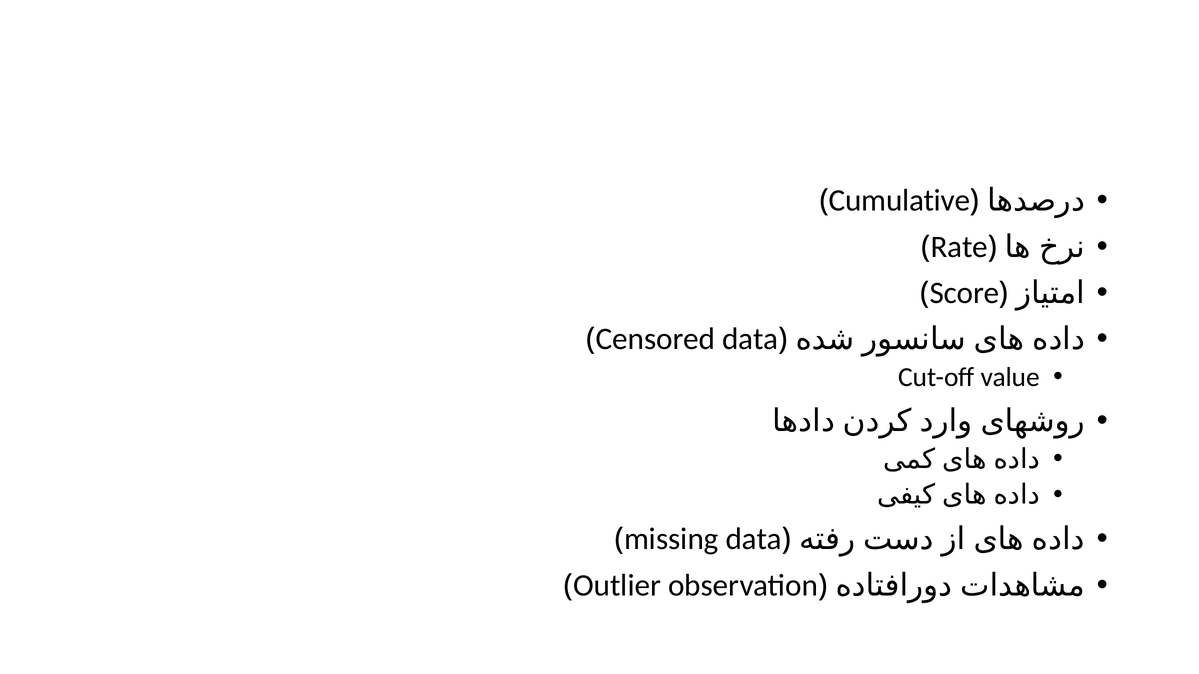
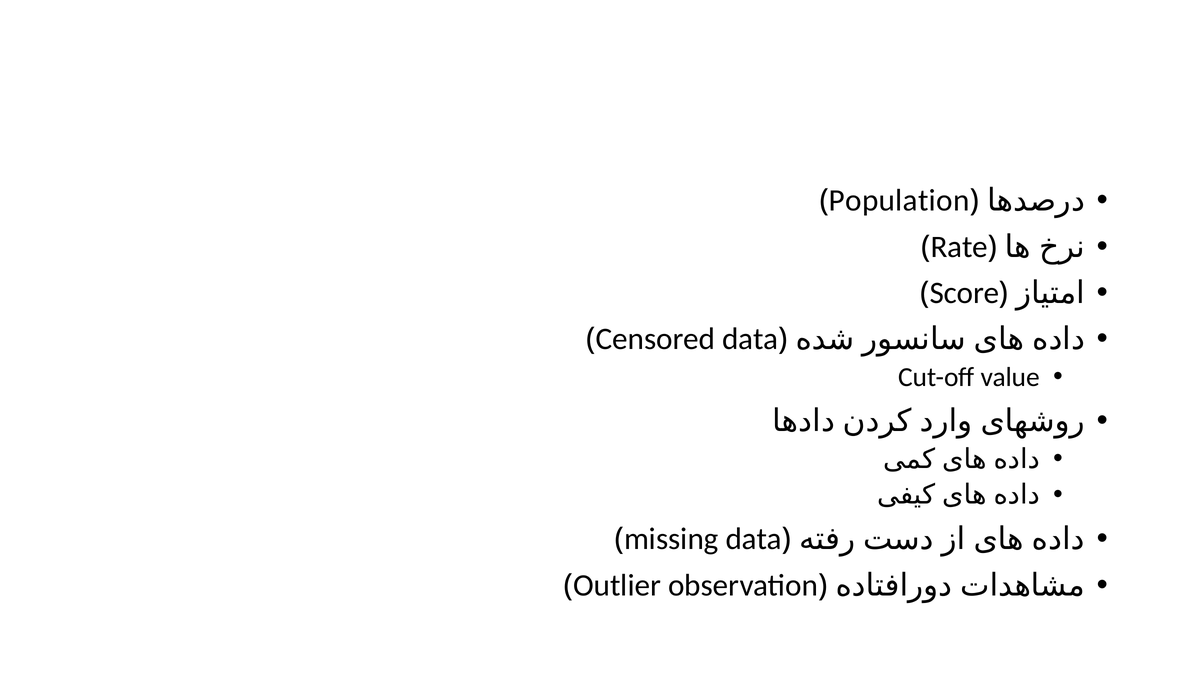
Cumulative: Cumulative -> Population
